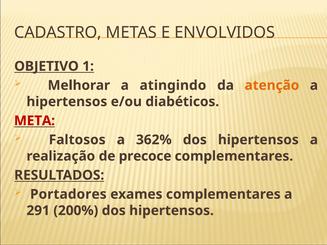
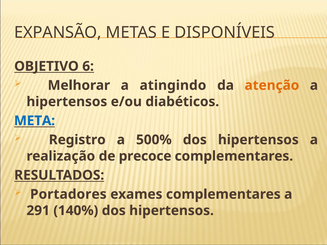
CADASTRO: CADASTRO -> EXPANSÃO
ENVOLVIDOS: ENVOLVIDOS -> DISPONÍVEIS
1: 1 -> 6
META colour: red -> blue
Faltosos: Faltosos -> Registro
362%: 362% -> 500%
200%: 200% -> 140%
